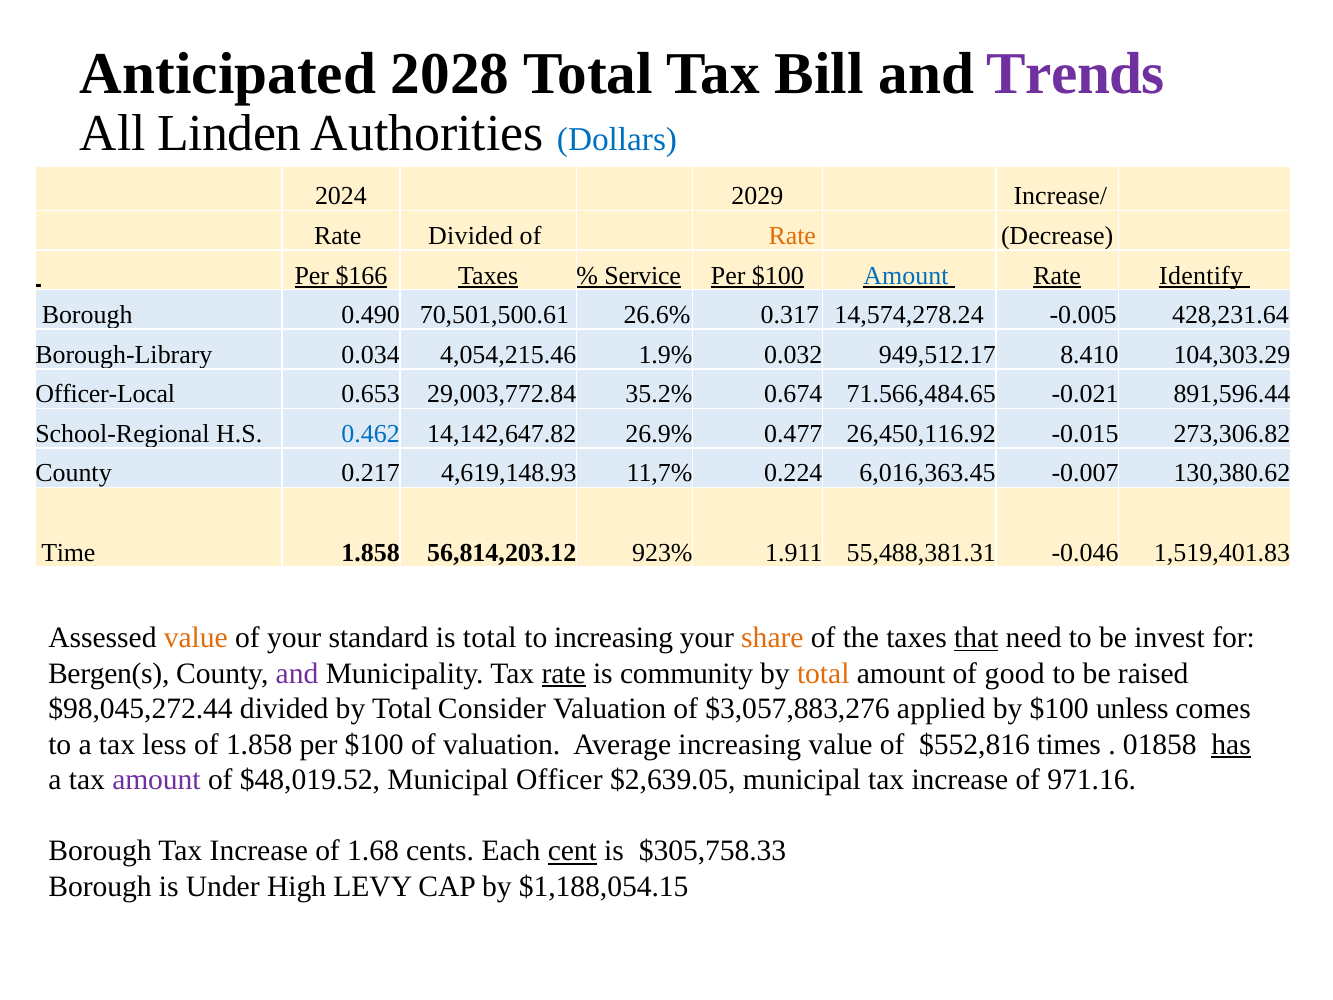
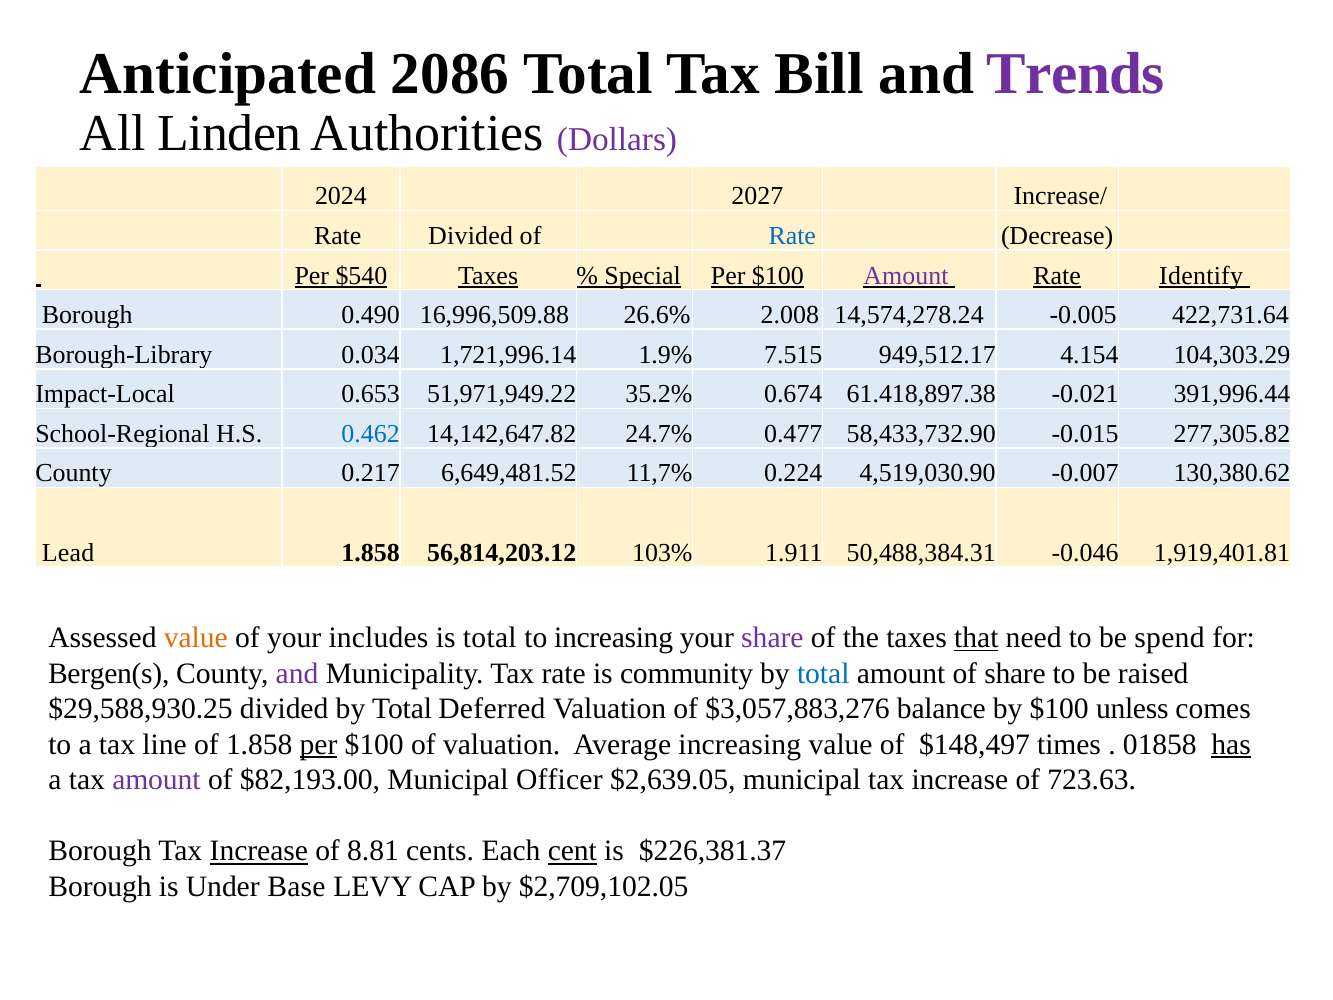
2028: 2028 -> 2086
Dollars colour: blue -> purple
2029: 2029 -> 2027
Rate at (792, 236) colour: orange -> blue
$166: $166 -> $540
Service: Service -> Special
Amount at (906, 275) colour: blue -> purple
70,501,500.61: 70,501,500.61 -> 16,996,509.88
0.317: 0.317 -> 2.008
428,231.64: 428,231.64 -> 422,731.64
4,054,215.46: 4,054,215.46 -> 1,721,996.14
0.032: 0.032 -> 7.515
8.410: 8.410 -> 4.154
Officer-Local: Officer-Local -> Impact-Local
29,003,772.84: 29,003,772.84 -> 51,971,949.22
71.566,484.65: 71.566,484.65 -> 61.418,897.38
891,596.44: 891,596.44 -> 391,996.44
26.9%: 26.9% -> 24.7%
26,450,116.92: 26,450,116.92 -> 58,433,732.90
273,306.82: 273,306.82 -> 277,305.82
4,619,148.93: 4,619,148.93 -> 6,649,481.52
6,016,363.45: 6,016,363.45 -> 4,519,030.90
Time: Time -> Lead
923%: 923% -> 103%
55,488,381.31: 55,488,381.31 -> 50,488,384.31
1,519,401.83: 1,519,401.83 -> 1,919,401.81
standard: standard -> includes
share at (772, 638) colour: orange -> purple
invest: invest -> spend
rate at (564, 673) underline: present -> none
total at (823, 673) colour: orange -> blue
of good: good -> share
$98,045,272.44: $98,045,272.44 -> $29,588,930.25
Consider: Consider -> Deferred
applied: applied -> balance
less: less -> line
per at (319, 744) underline: none -> present
$552,816: $552,816 -> $148,497
$48,019.52: $48,019.52 -> $82,193.00
971.16: 971.16 -> 723.63
Increase at (259, 851) underline: none -> present
1.68: 1.68 -> 8.81
$305,758.33: $305,758.33 -> $226,381.37
High: High -> Base
$1,188,054.15: $1,188,054.15 -> $2,709,102.05
